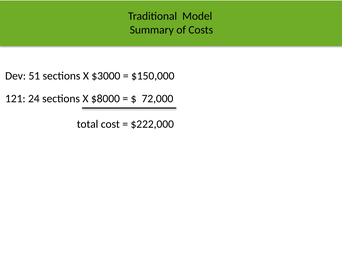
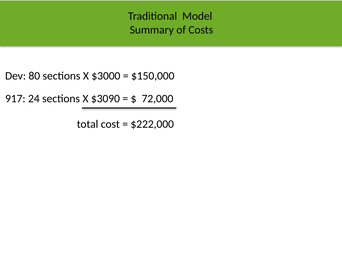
51: 51 -> 80
121: 121 -> 917
$8000: $8000 -> $3090
